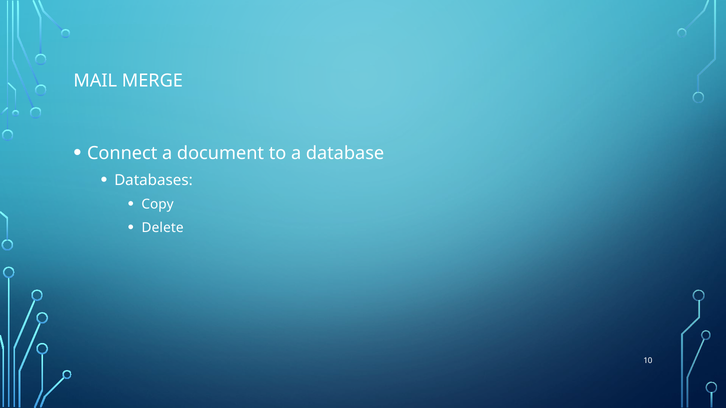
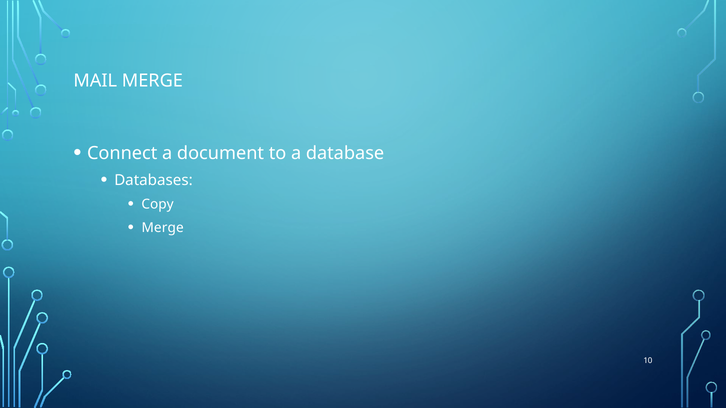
Delete at (163, 228): Delete -> Merge
